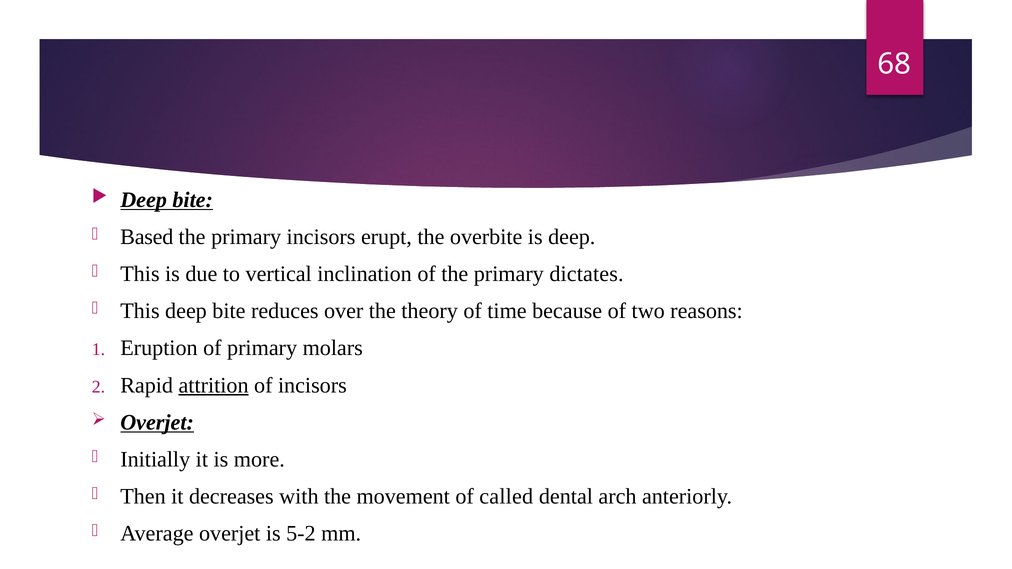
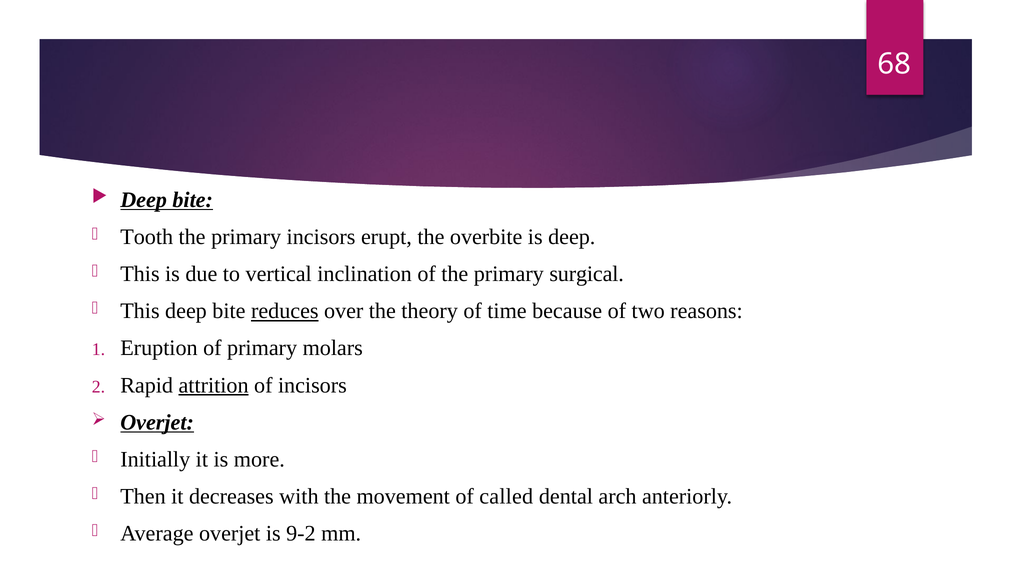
Based: Based -> Tooth
dictates: dictates -> surgical
reduces underline: none -> present
5-2: 5-2 -> 9-2
